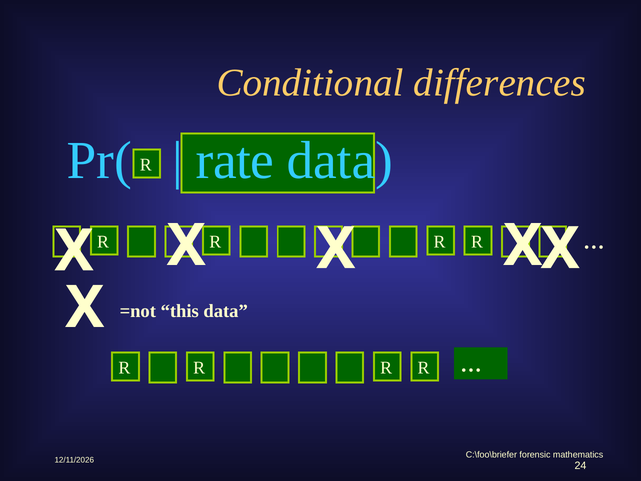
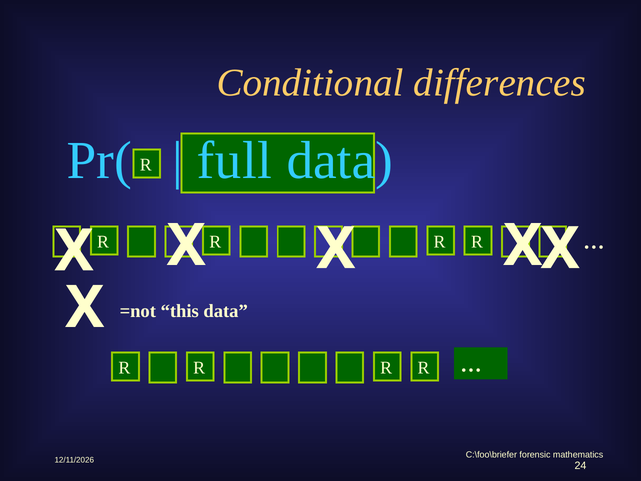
rate: rate -> full
